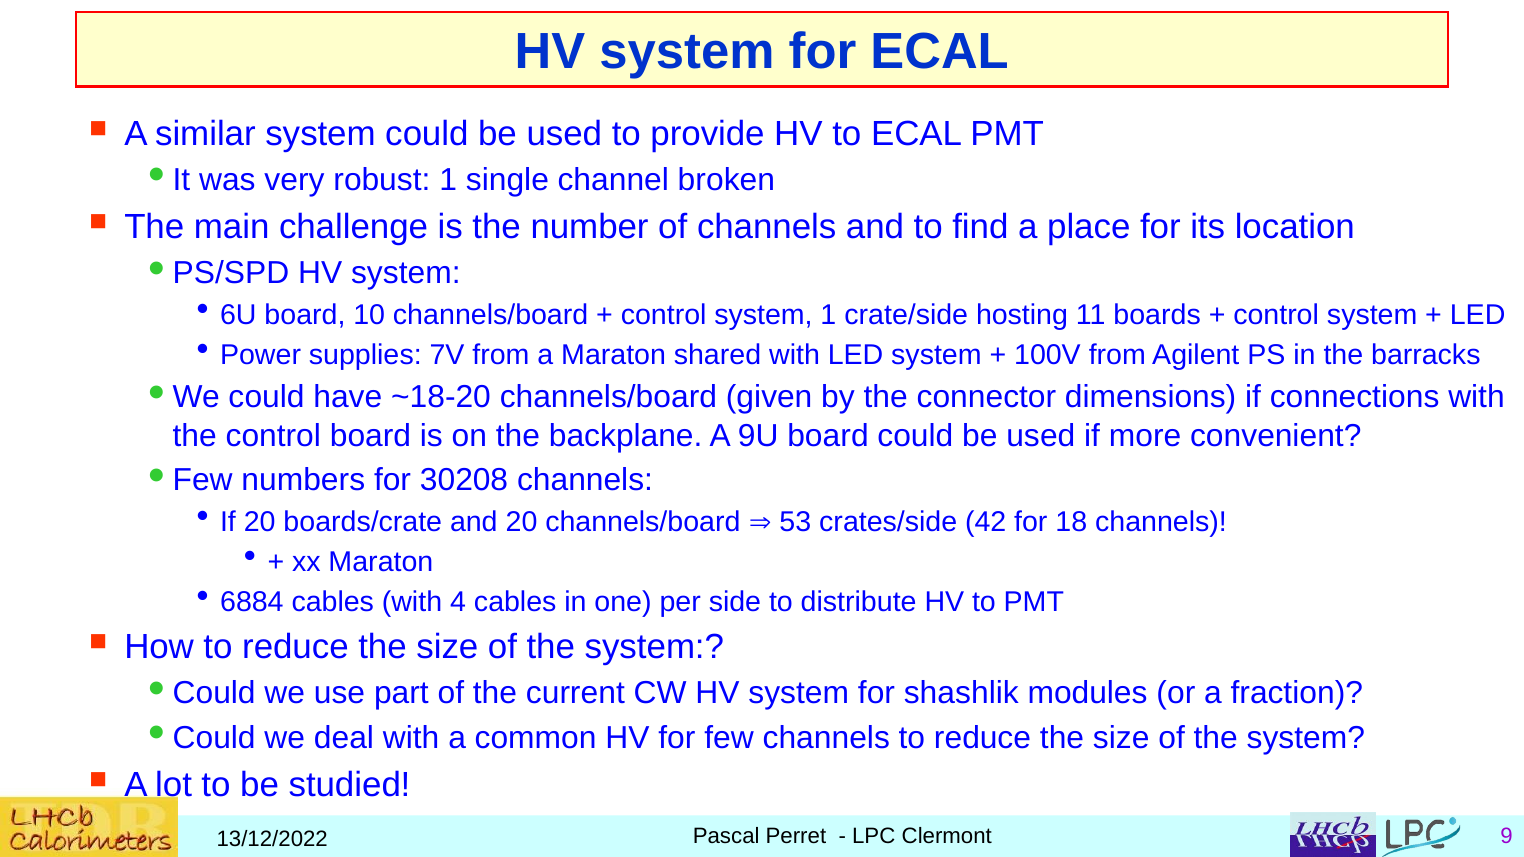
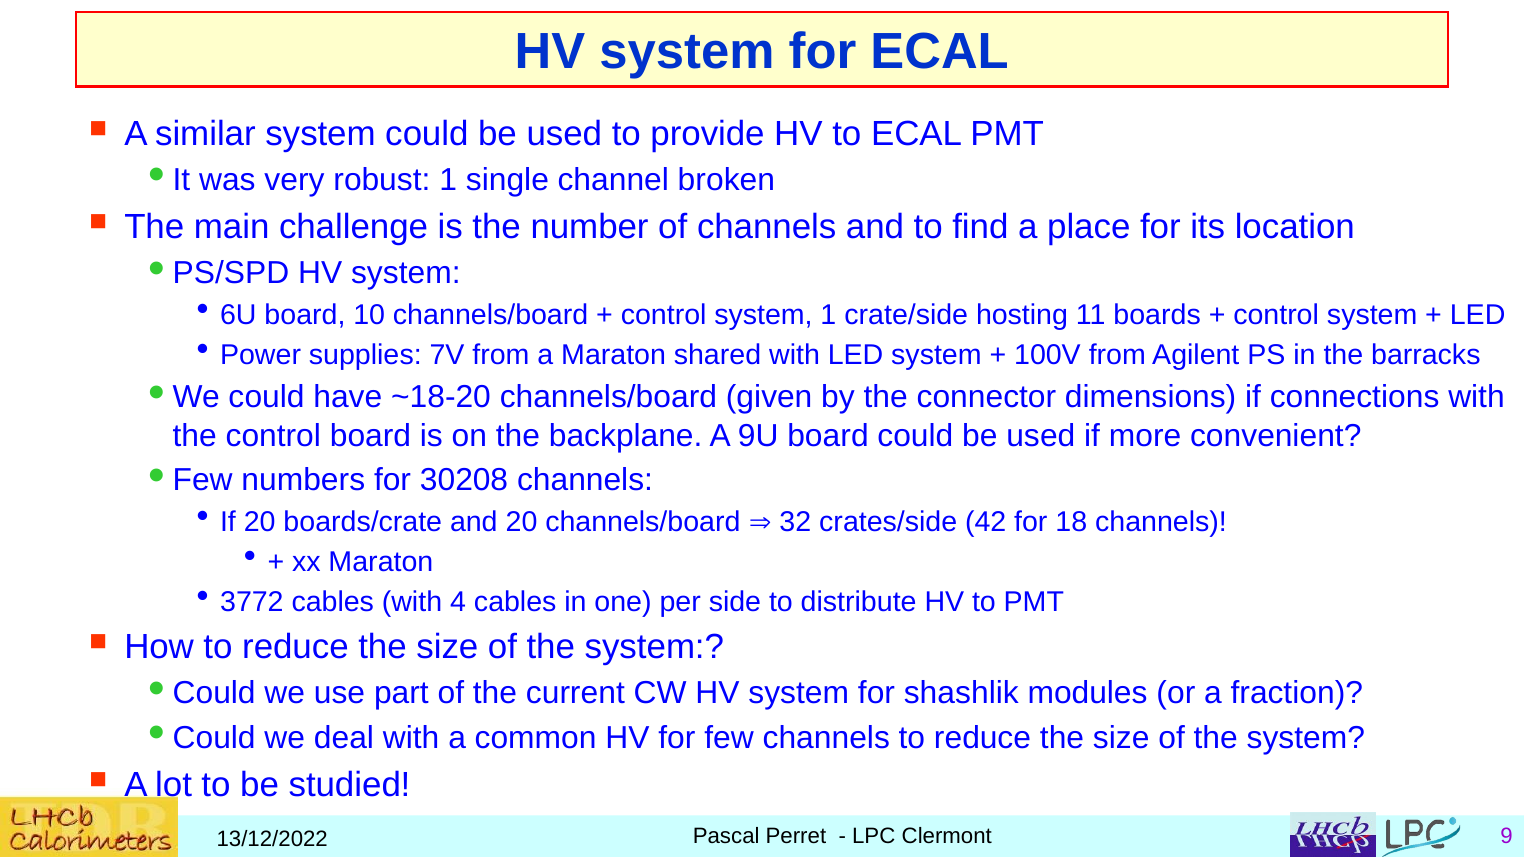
53: 53 -> 32
6884: 6884 -> 3772
